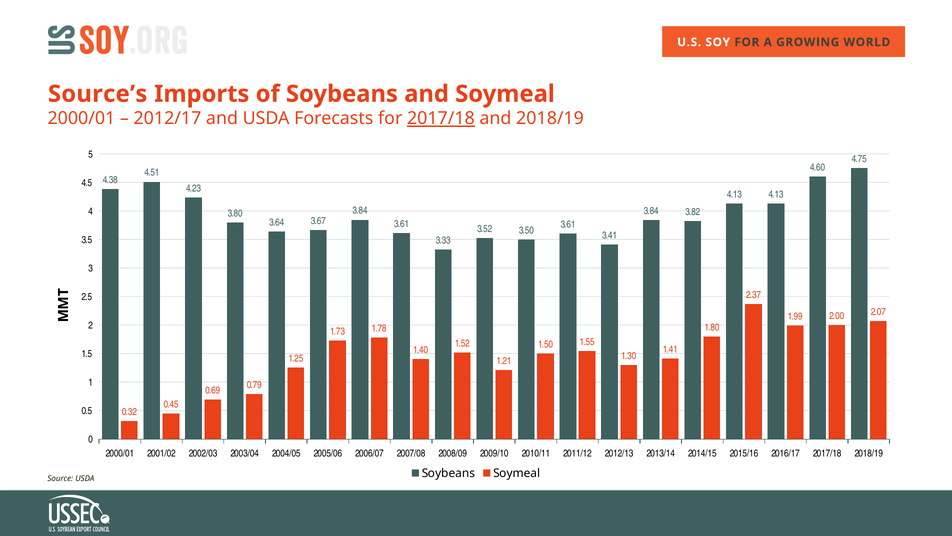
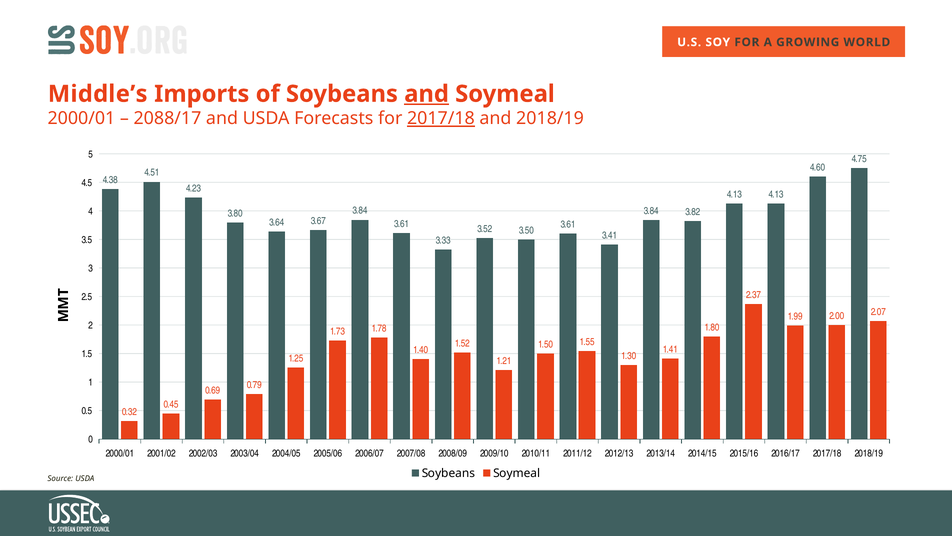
Source’s: Source’s -> Middle’s
and at (427, 94) underline: none -> present
2012/17: 2012/17 -> 2088/17
